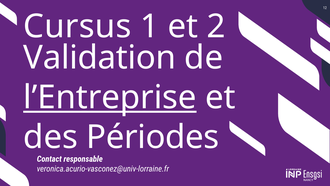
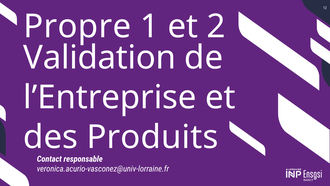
Cursus: Cursus -> Propre
l’Entreprise underline: present -> none
Périodes: Périodes -> Produits
